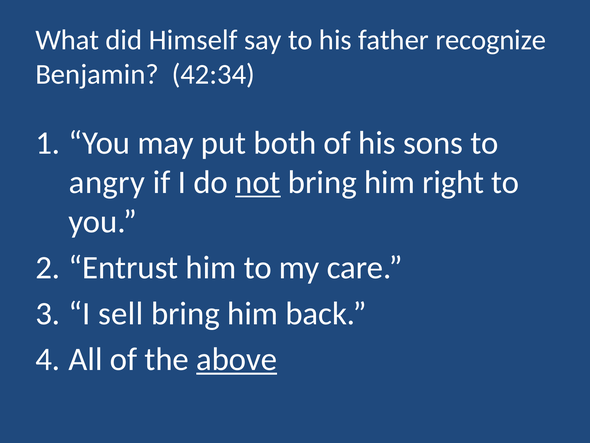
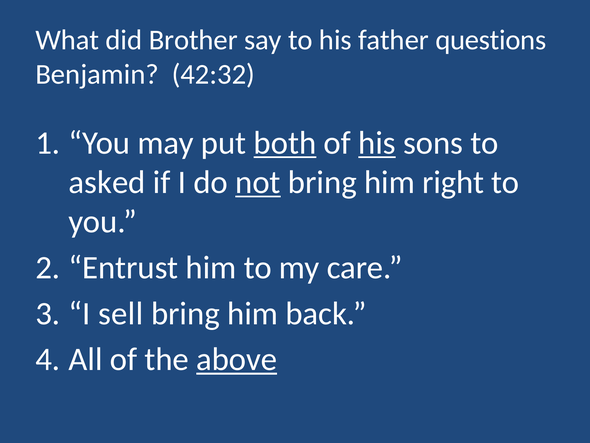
Himself: Himself -> Brother
recognize: recognize -> questions
42:34: 42:34 -> 42:32
both underline: none -> present
his at (377, 143) underline: none -> present
angry: angry -> asked
